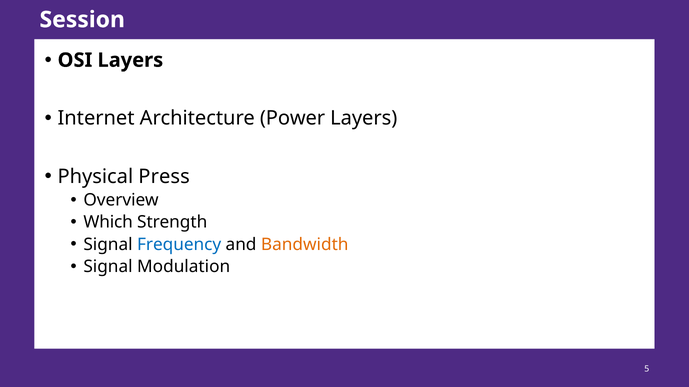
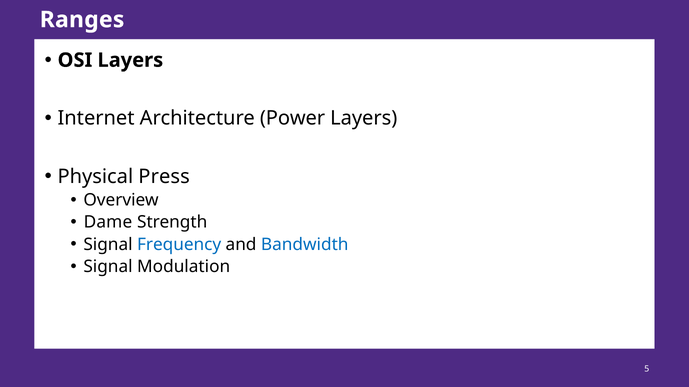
Session: Session -> Ranges
Which: Which -> Dame
Bandwidth colour: orange -> blue
